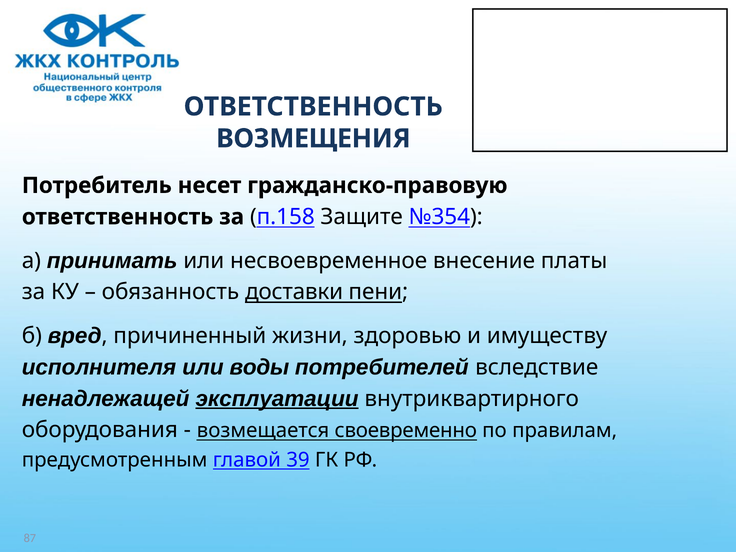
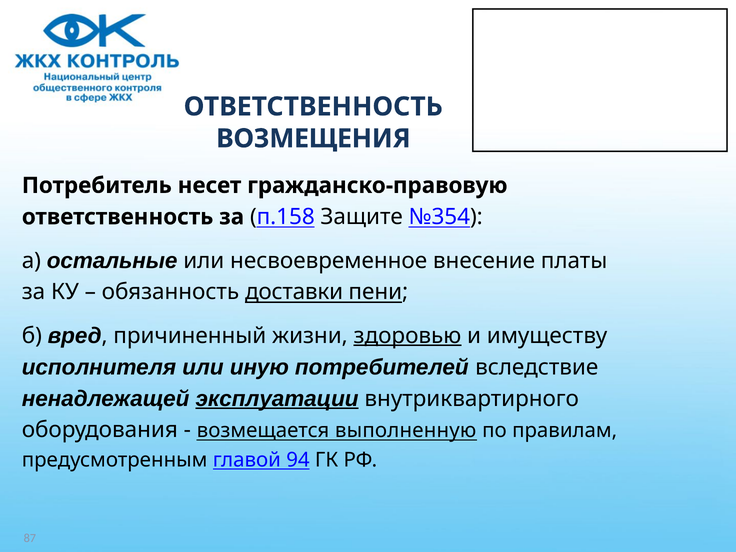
принимать: принимать -> остальные
здоровью underline: none -> present
воды: воды -> иную
своевременно: своевременно -> выполненную
39: 39 -> 94
